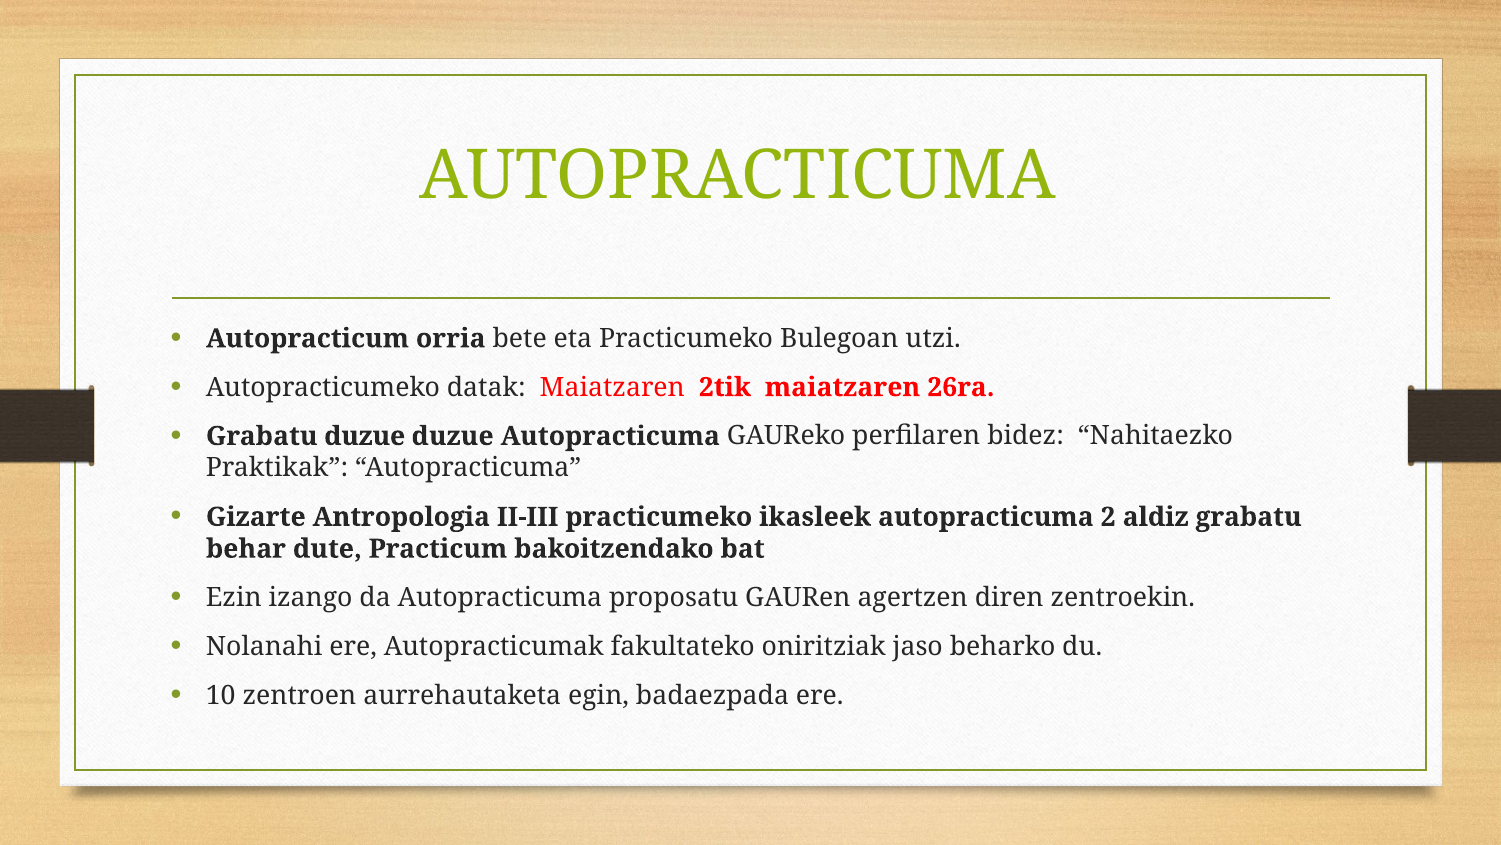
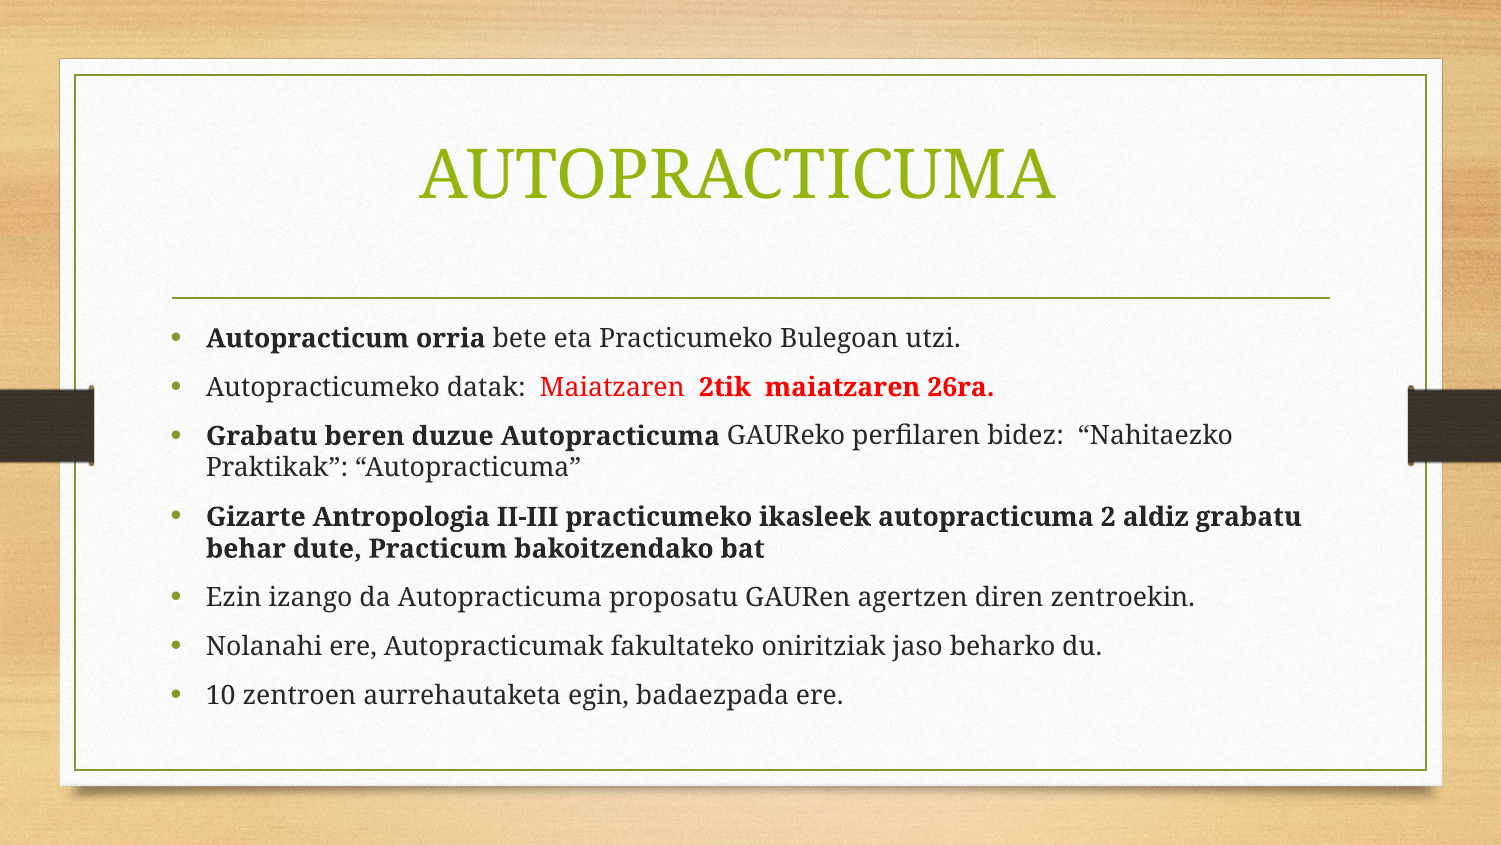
Grabatu duzue: duzue -> beren
